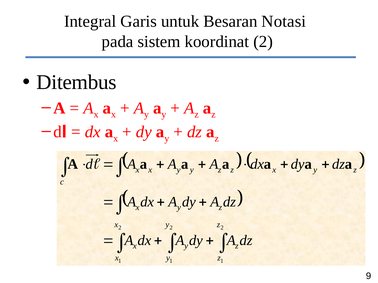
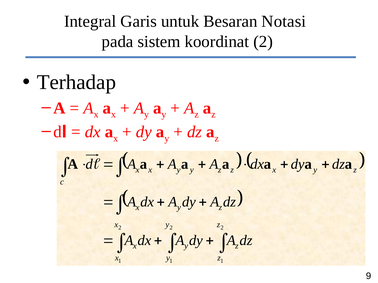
Ditembus: Ditembus -> Terhadap
